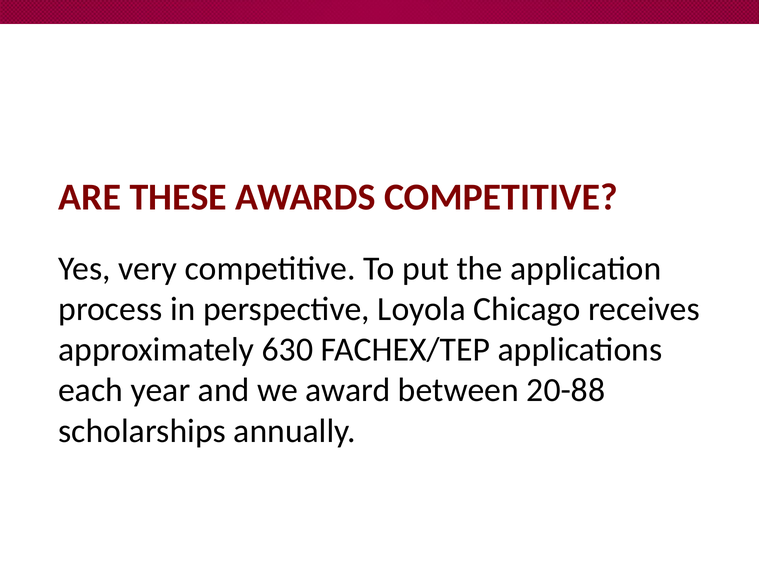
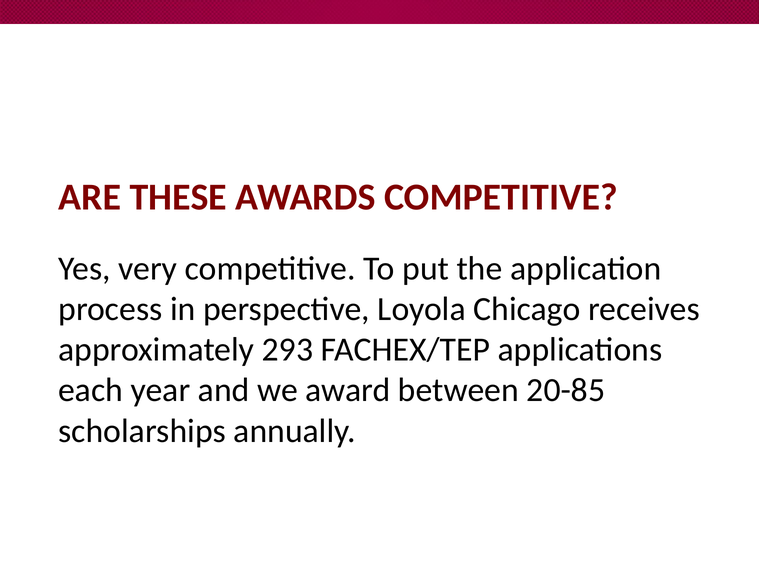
630: 630 -> 293
20-88: 20-88 -> 20-85
